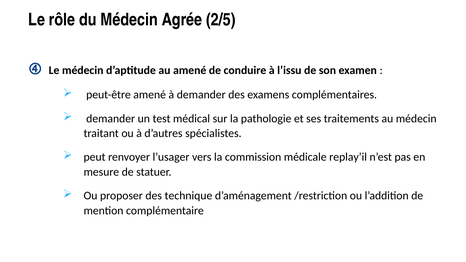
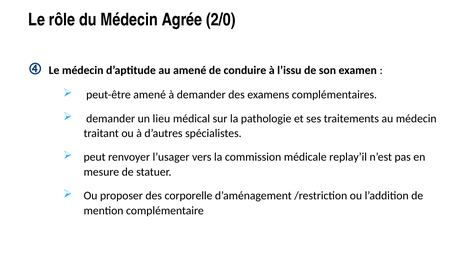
2/5: 2/5 -> 2/0
test: test -> lieu
technique: technique -> corporelle
